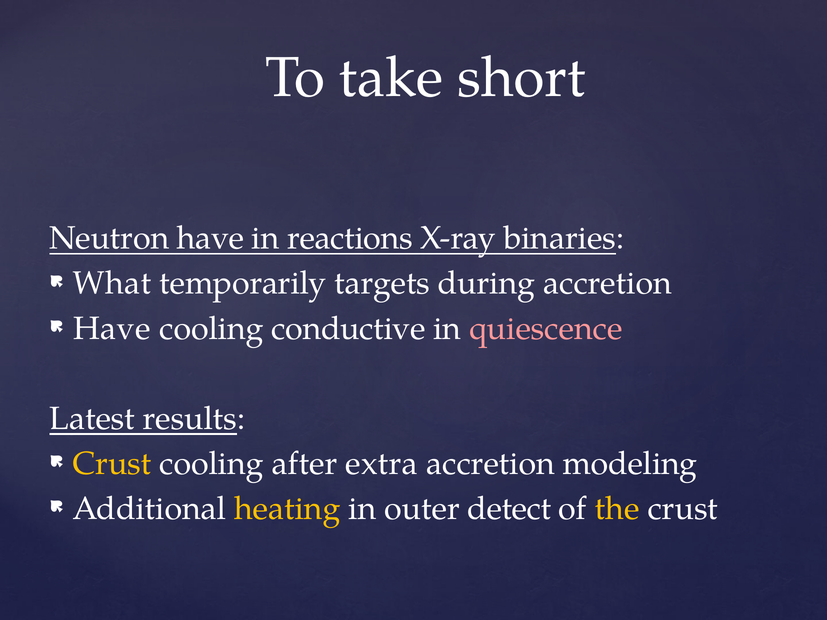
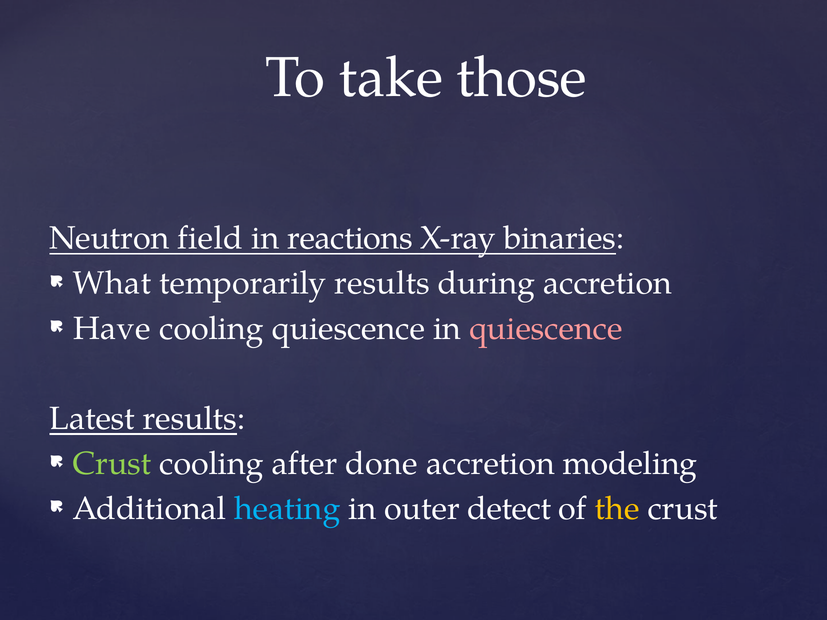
short: short -> those
Neutron have: have -> field
temporarily targets: targets -> results
cooling conductive: conductive -> quiescence
Crust at (112, 464) colour: yellow -> light green
extra: extra -> done
heating colour: yellow -> light blue
